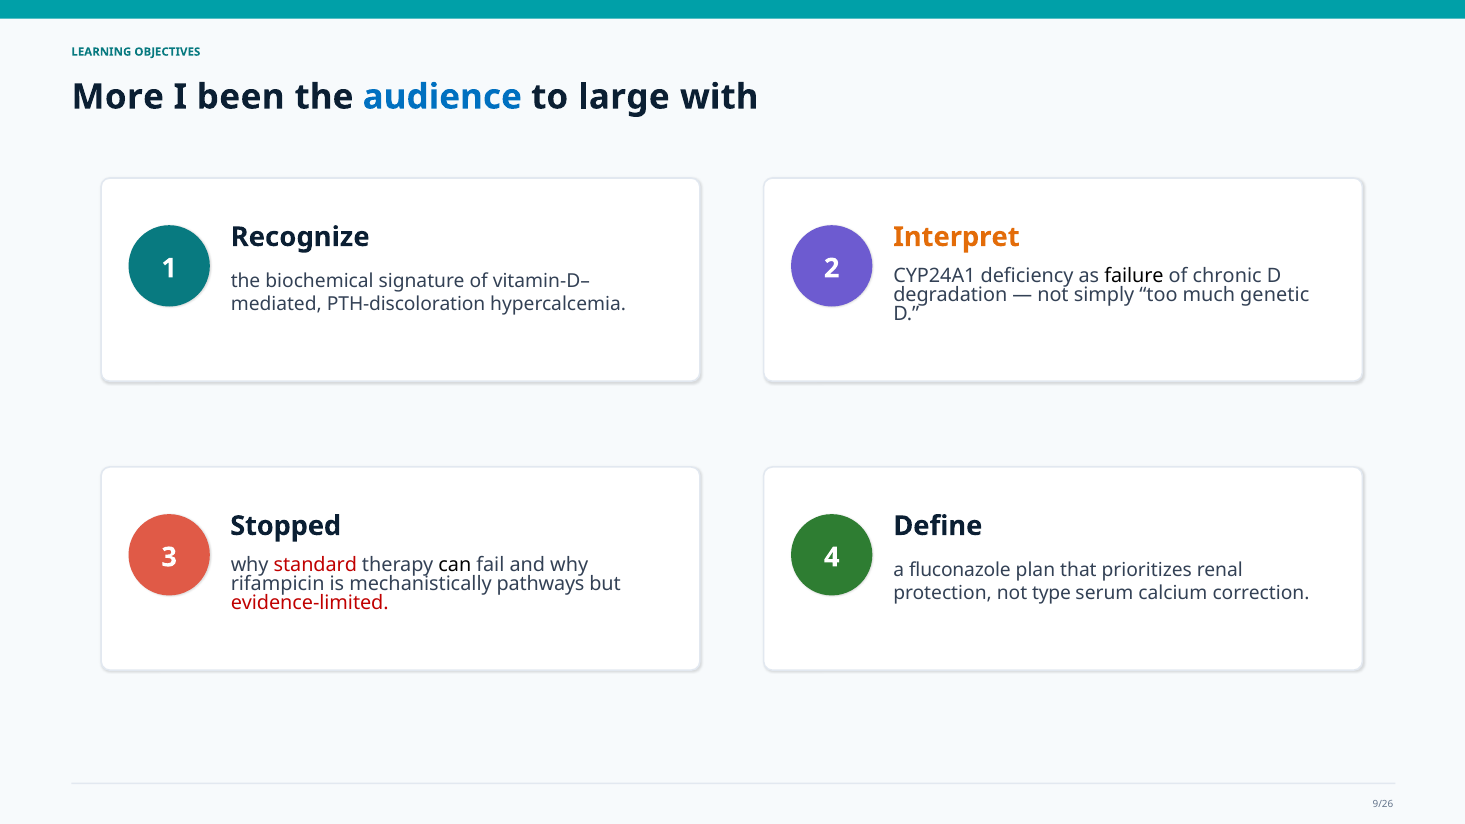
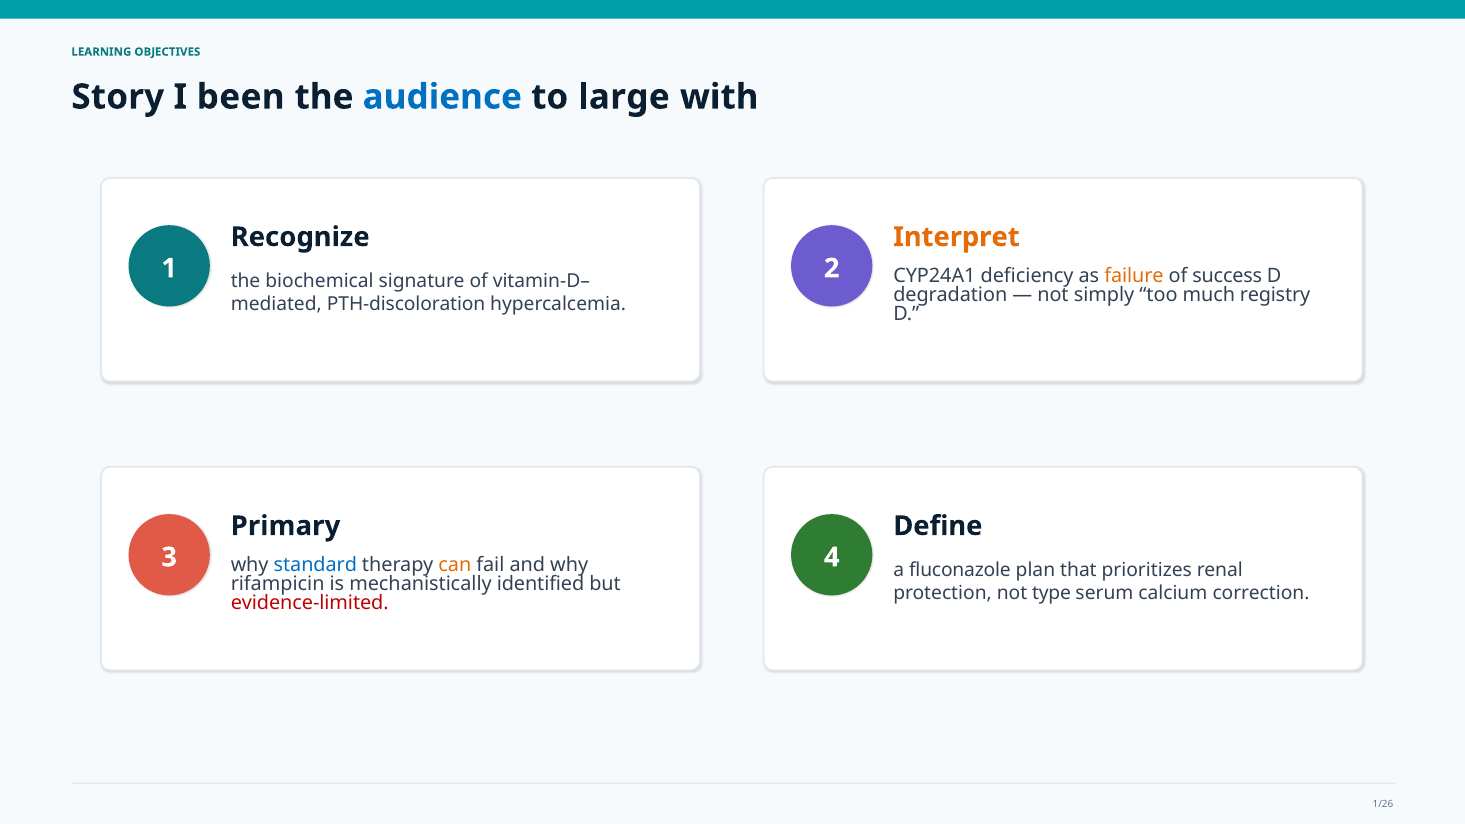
More: More -> Story
failure colour: black -> orange
chronic: chronic -> success
genetic: genetic -> registry
Stopped: Stopped -> Primary
standard colour: red -> blue
can colour: black -> orange
pathways: pathways -> identified
9/26: 9/26 -> 1/26
